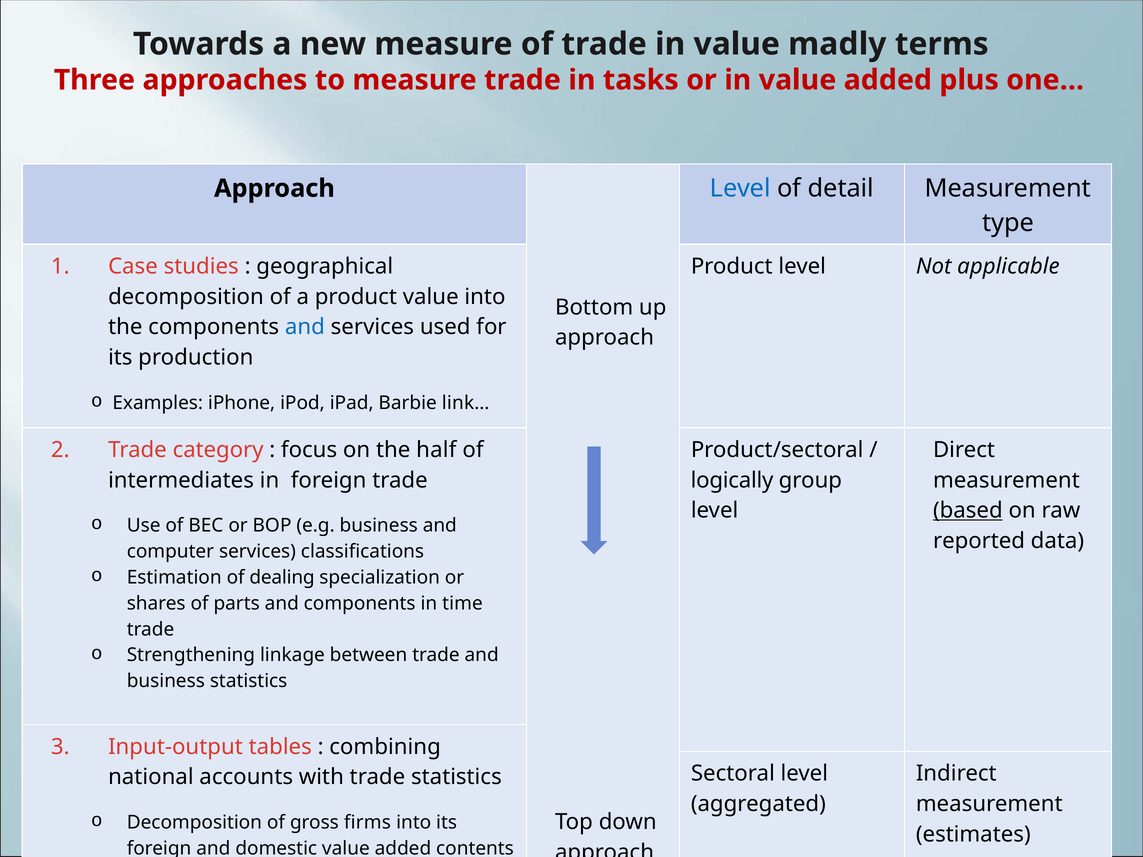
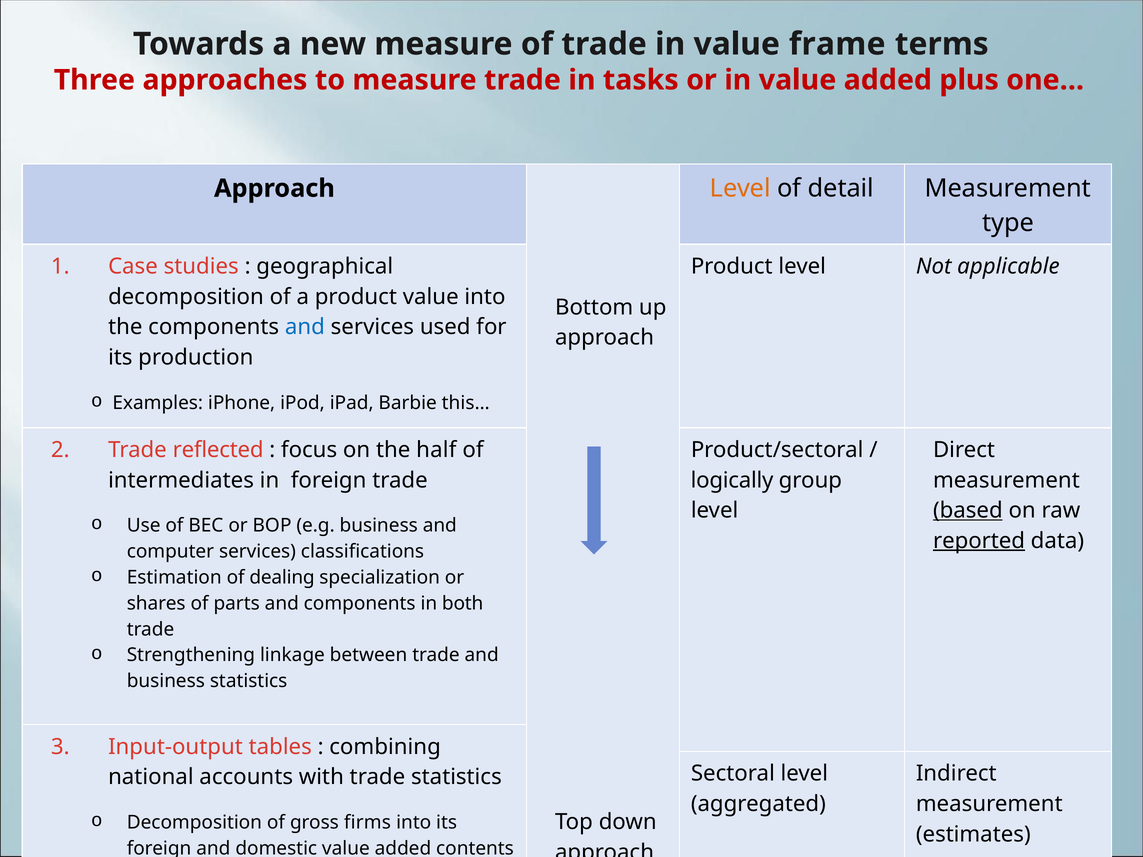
madly: madly -> frame
Level at (740, 188) colour: blue -> orange
link…: link… -> this…
category: category -> reflected
reported underline: none -> present
time: time -> both
